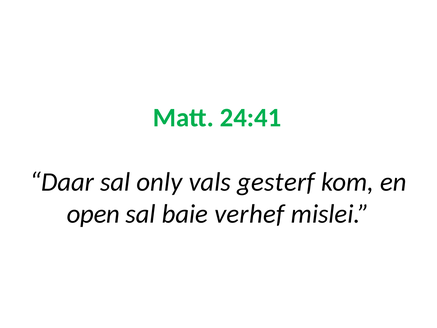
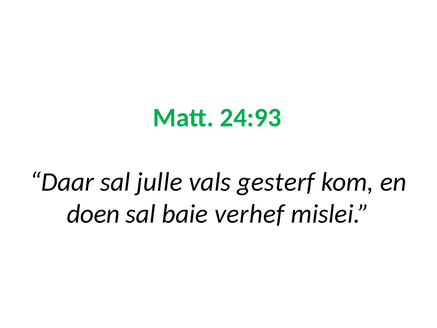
24:41: 24:41 -> 24:93
only: only -> julle
open: open -> doen
